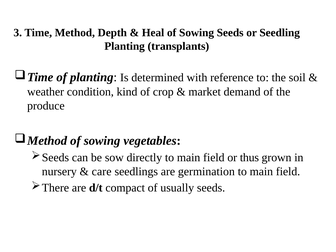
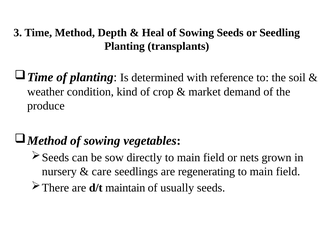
thus: thus -> nets
germination: germination -> regenerating
compact: compact -> maintain
